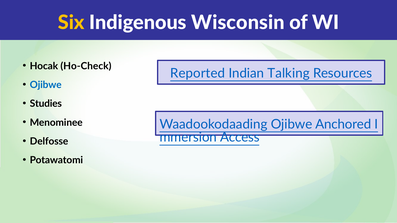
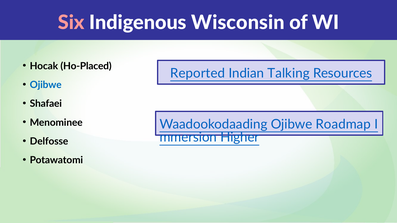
Six colour: yellow -> pink
Ho-Check: Ho-Check -> Ho-Placed
Studies: Studies -> Shafaei
Anchored: Anchored -> Roadmap
Access: Access -> Higher
